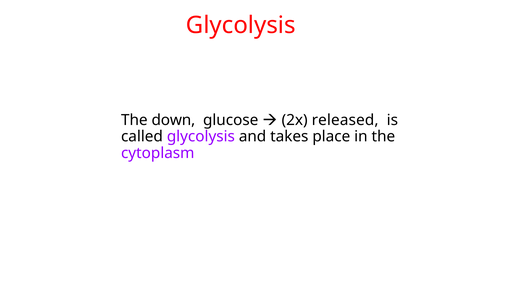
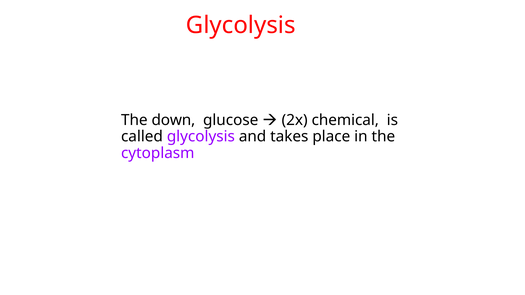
released: released -> chemical
